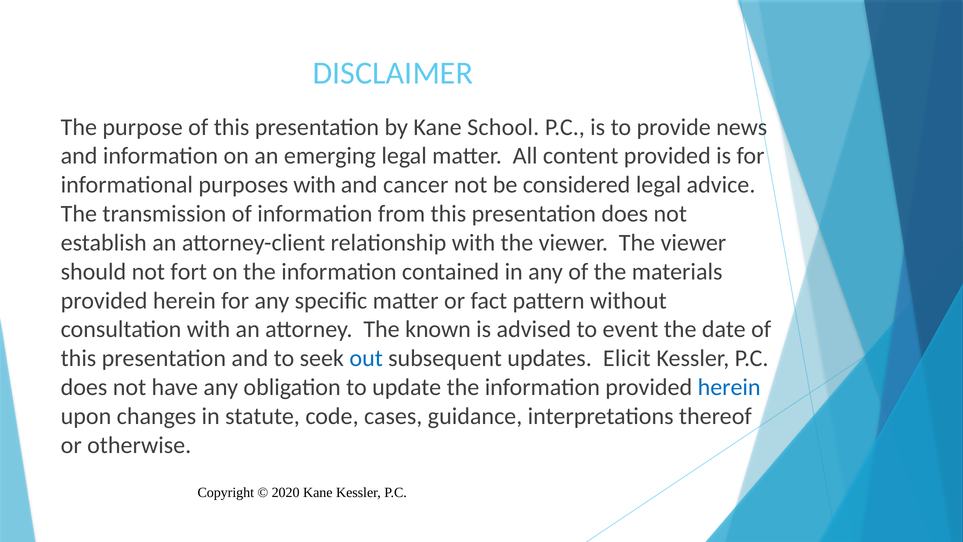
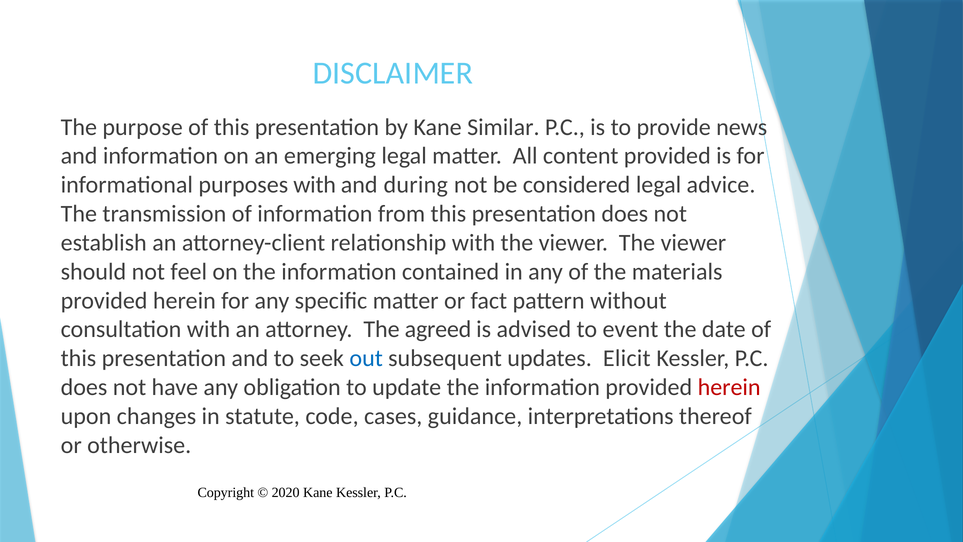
School: School -> Similar
cancer: cancer -> during
fort: fort -> feel
known: known -> agreed
herein at (729, 387) colour: blue -> red
